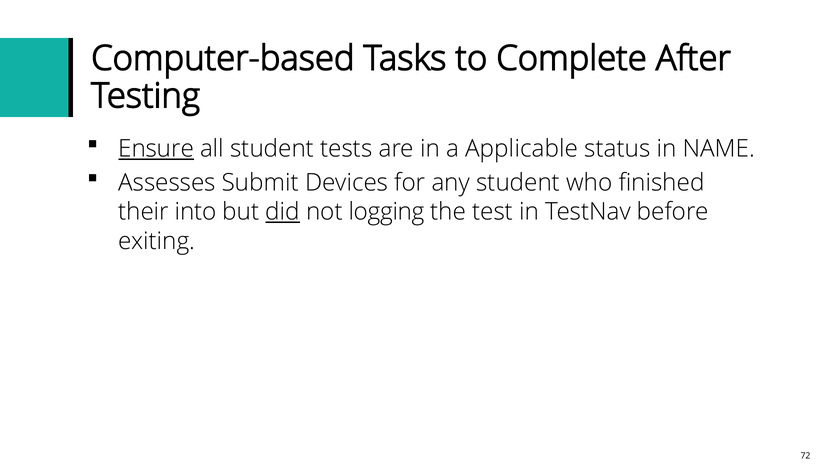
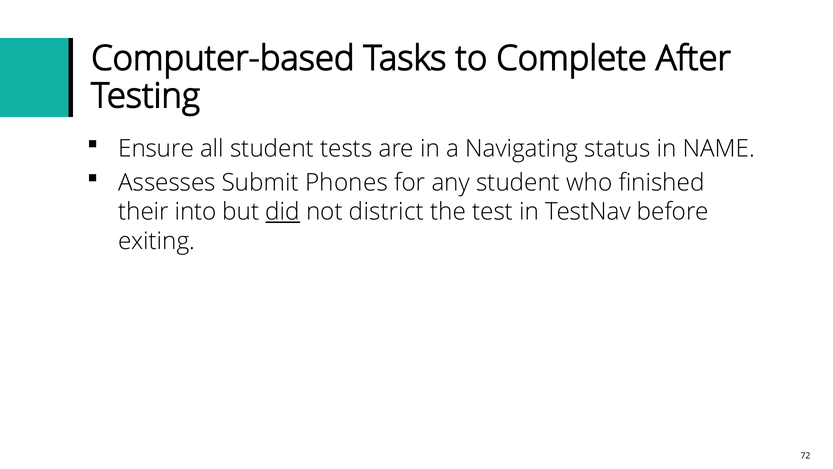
Ensure underline: present -> none
Applicable: Applicable -> Navigating
Devices: Devices -> Phones
logging: logging -> district
